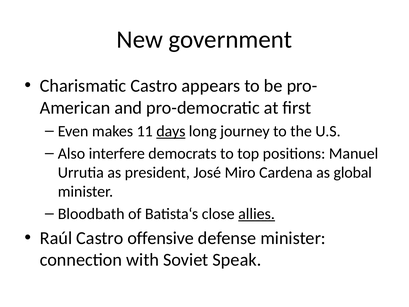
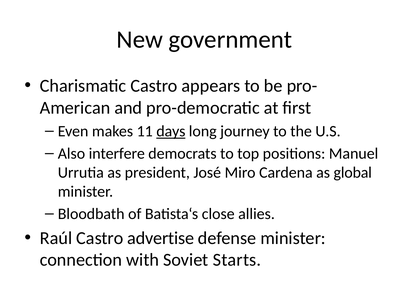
allies underline: present -> none
offensive: offensive -> advertise
Speak: Speak -> Starts
